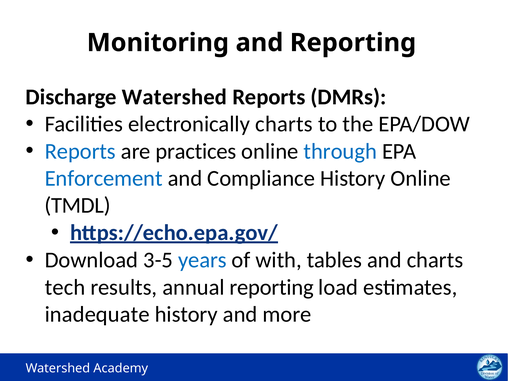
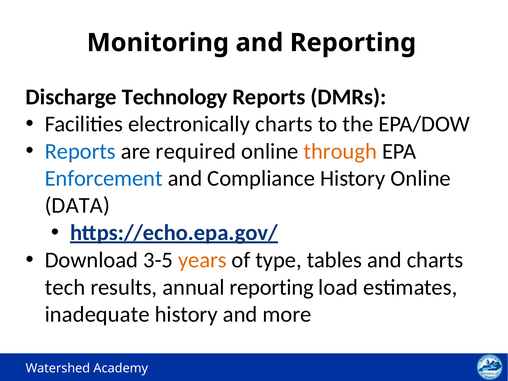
Discharge Watershed: Watershed -> Technology
practices: practices -> required
through colour: blue -> orange
TMDL: TMDL -> DATA
years colour: blue -> orange
with: with -> type
